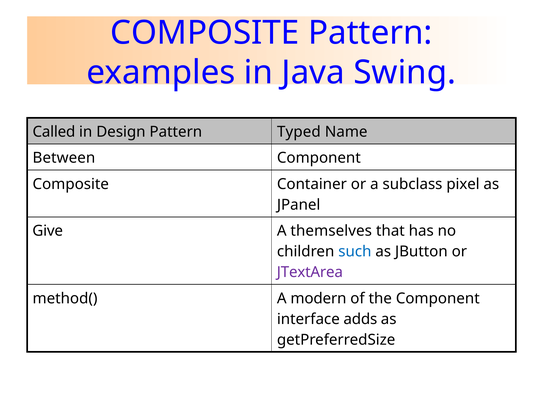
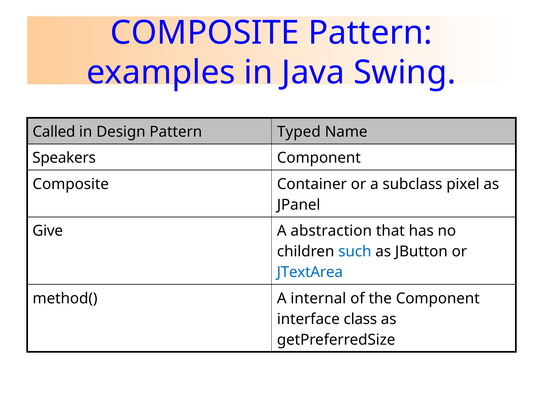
Between: Between -> Speakers
themselves: themselves -> abstraction
JTextArea colour: purple -> blue
modern: modern -> internal
adds: adds -> class
